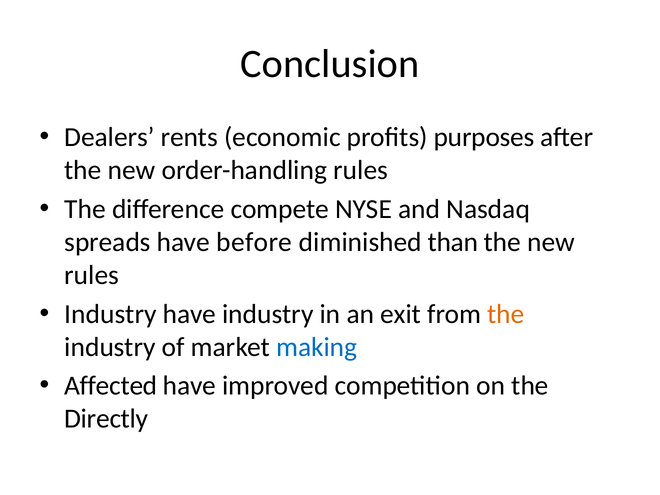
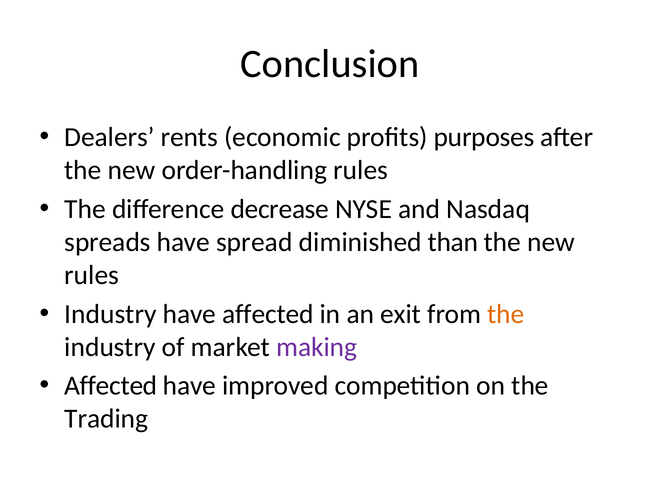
compete: compete -> decrease
before: before -> spread
have industry: industry -> affected
making colour: blue -> purple
Directly: Directly -> Trading
